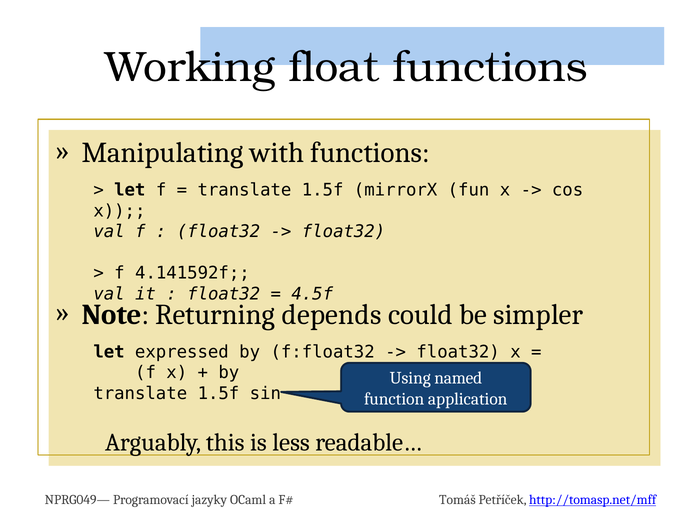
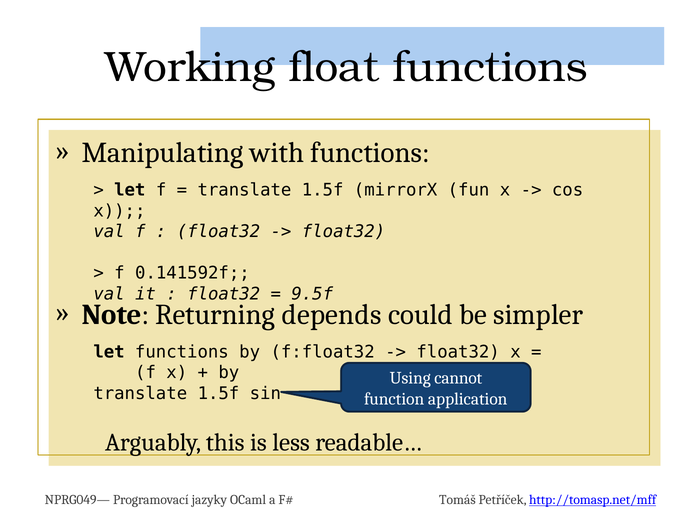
4.141592f: 4.141592f -> 0.141592f
4.5f: 4.5f -> 9.5f
let expressed: expressed -> functions
named: named -> cannot
